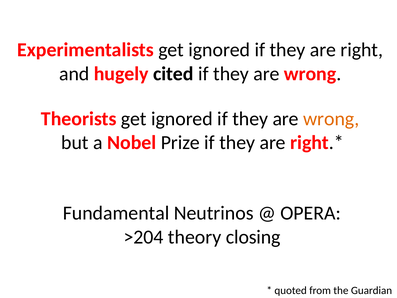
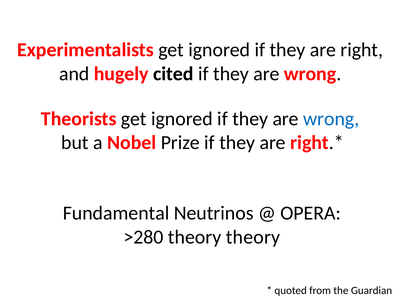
wrong at (331, 119) colour: orange -> blue
>204: >204 -> >280
theory closing: closing -> theory
